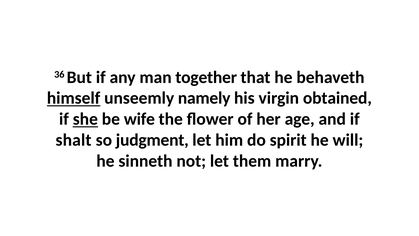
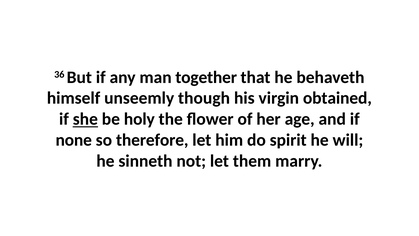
himself underline: present -> none
namely: namely -> though
wife: wife -> holy
shalt: shalt -> none
judgment: judgment -> therefore
